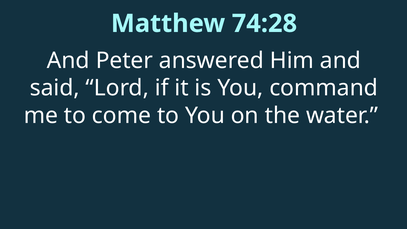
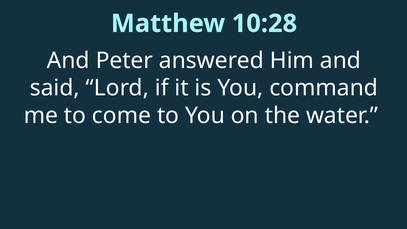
74:28: 74:28 -> 10:28
